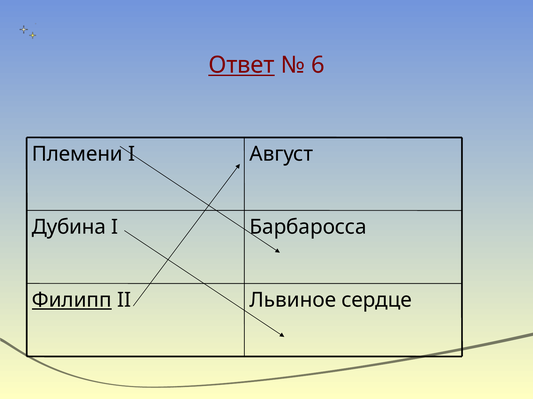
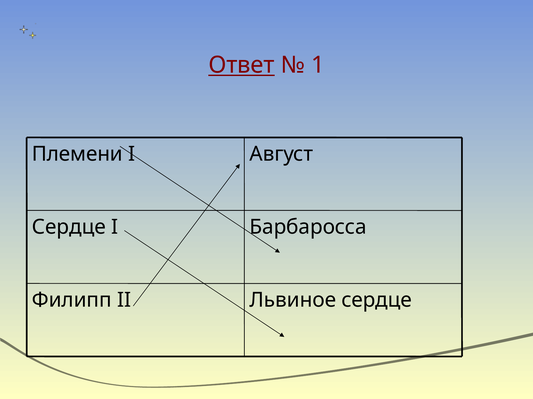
6: 6 -> 1
Дубина at (69, 227): Дубина -> Сердце
Филипп underline: present -> none
